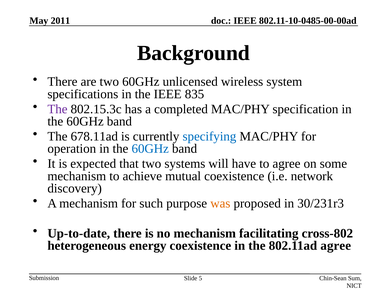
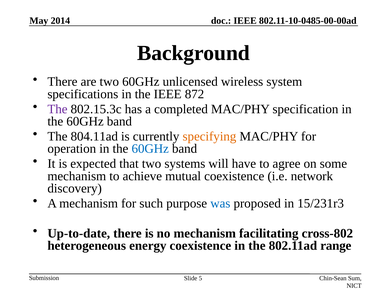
2011: 2011 -> 2014
835: 835 -> 872
678.11ad: 678.11ad -> 804.11ad
specifying colour: blue -> orange
was colour: orange -> blue
30/231r3: 30/231r3 -> 15/231r3
802.11ad agree: agree -> range
